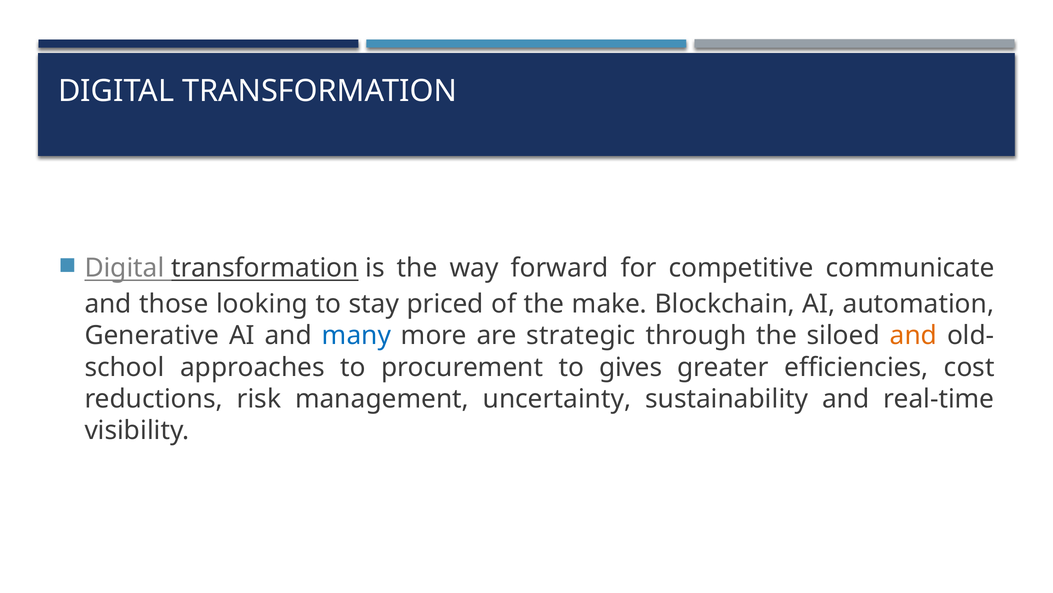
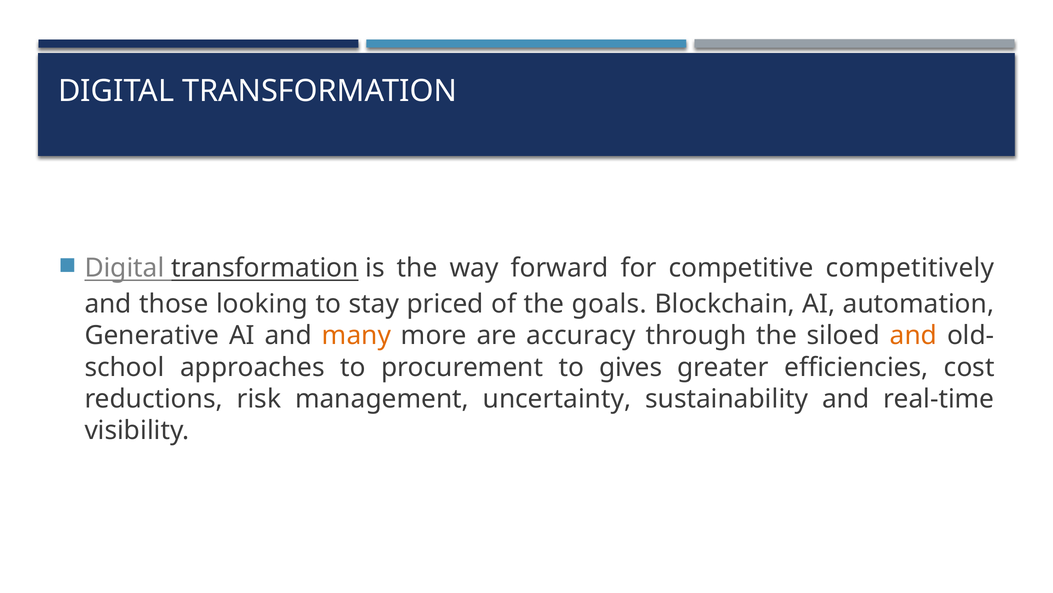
communicate: communicate -> competitively
make: make -> goals
many colour: blue -> orange
strategic: strategic -> accuracy
